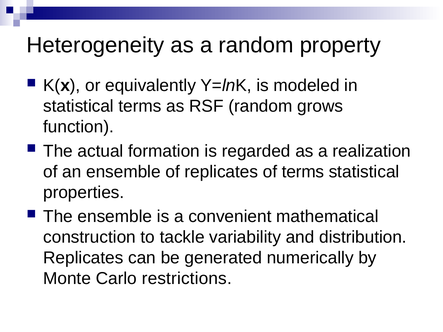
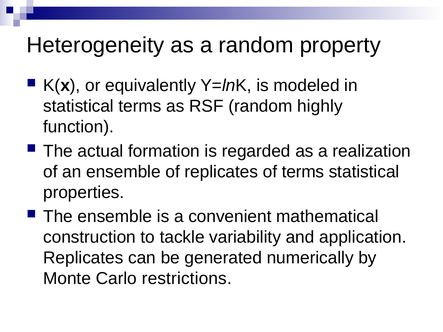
grows: grows -> highly
distribution: distribution -> application
